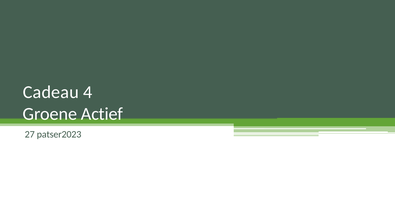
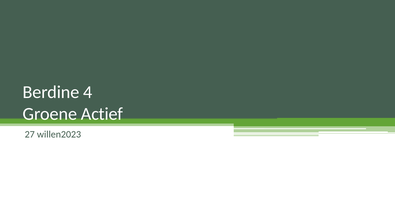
Cadeau: Cadeau -> Berdine
patser2023: patser2023 -> willen2023
